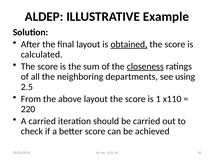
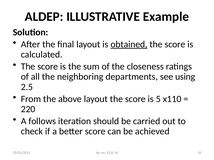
closeness underline: present -> none
1: 1 -> 5
A carried: carried -> follows
